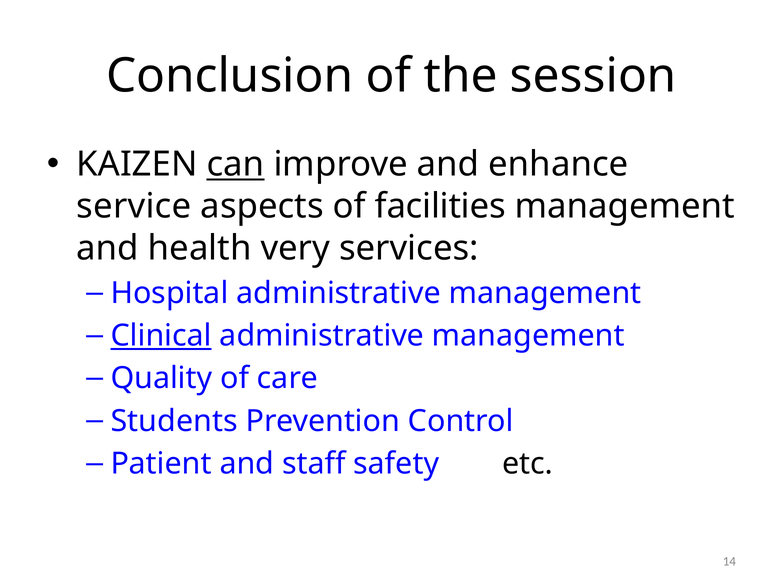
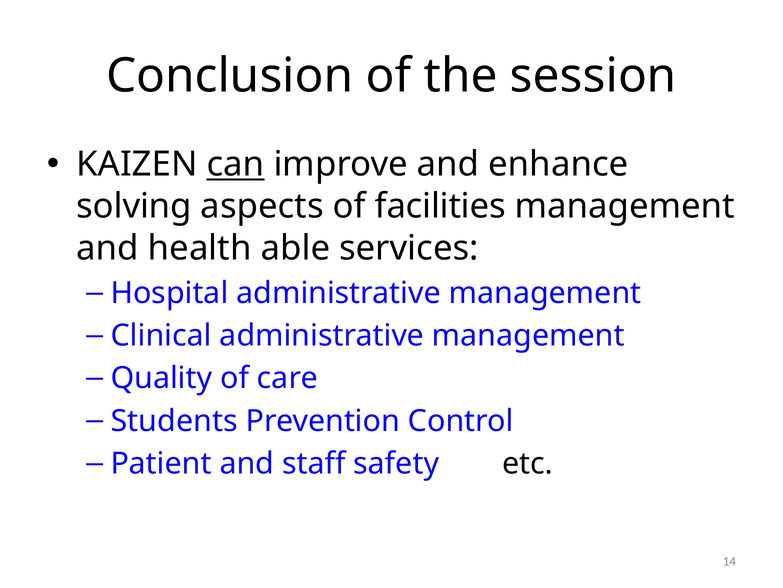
service: service -> solving
very: very -> able
Clinical underline: present -> none
